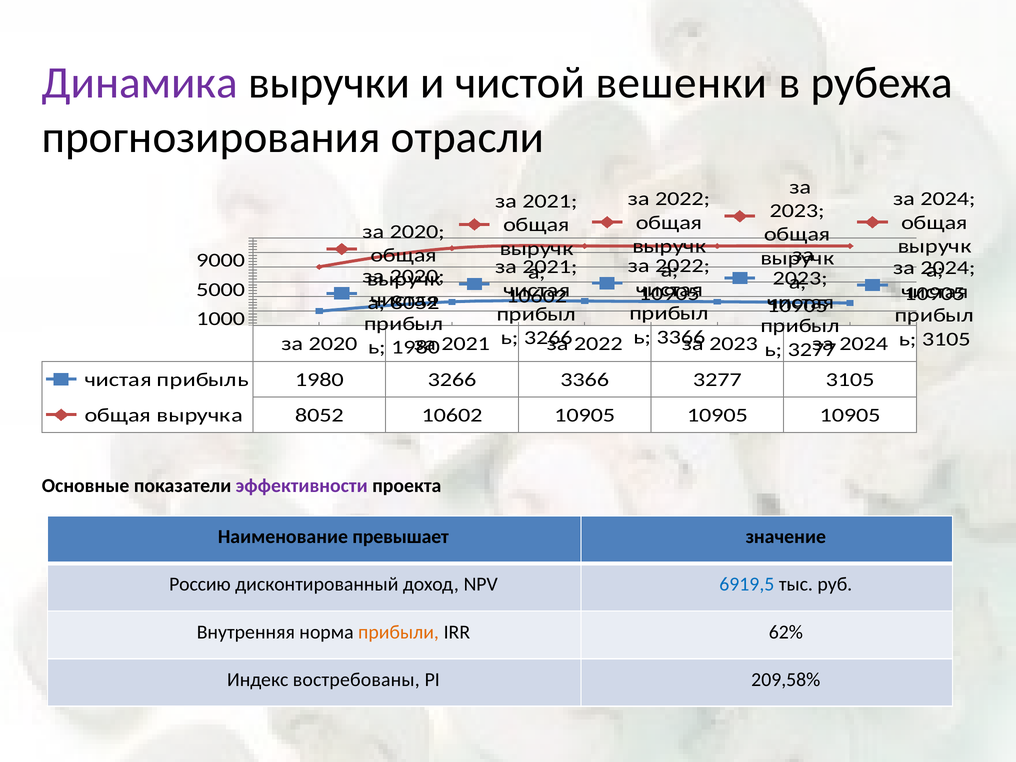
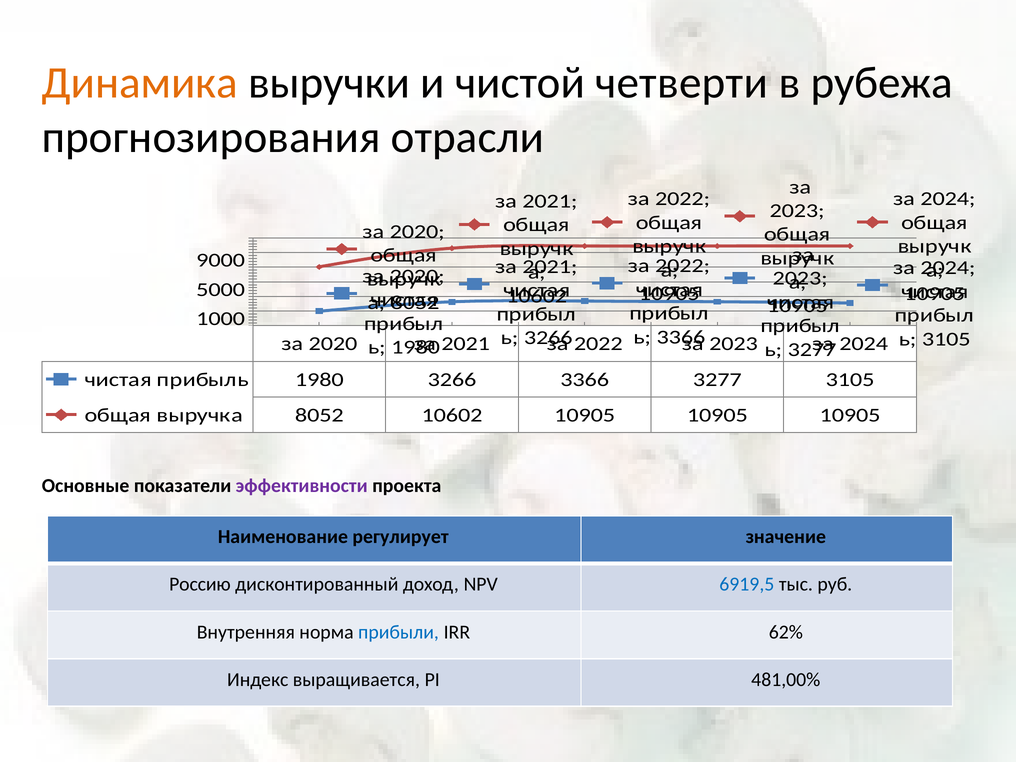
Динамика colour: purple -> orange
вешенки: вешенки -> четверти
превышает: превышает -> регулирует
прибыли colour: orange -> blue
востребованы: востребованы -> выращивается
209,58%: 209,58% -> 481,00%
